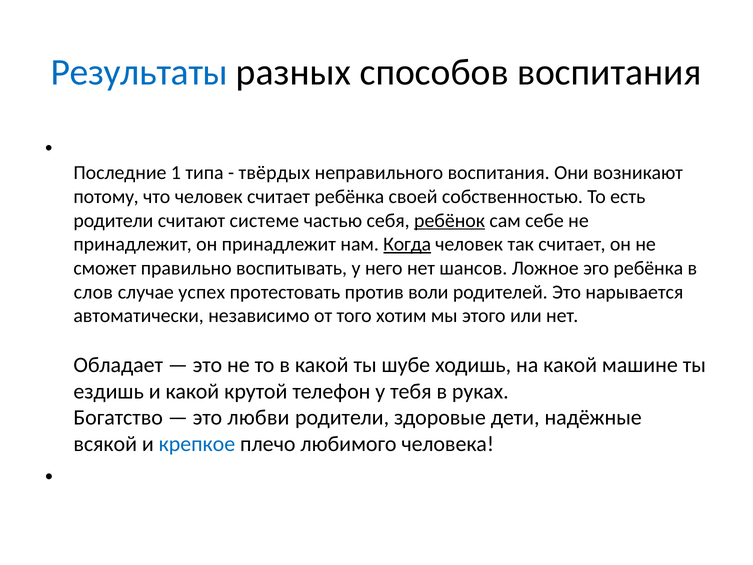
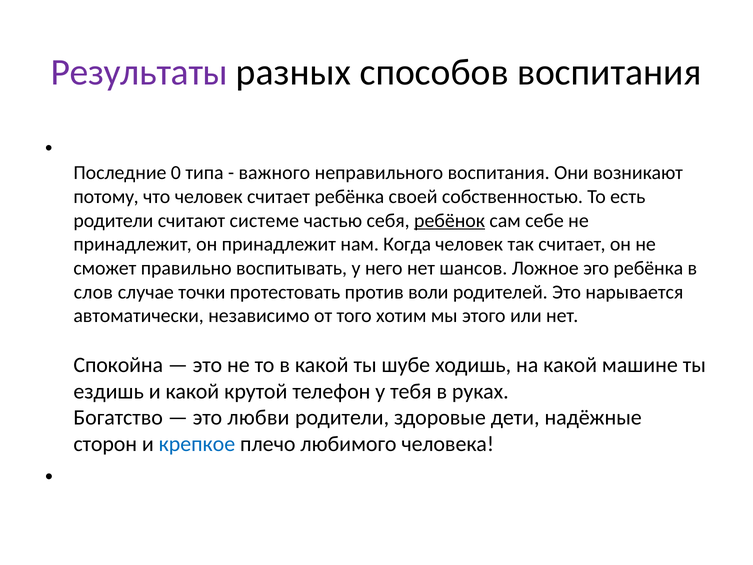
Результаты colour: blue -> purple
1: 1 -> 0
твёрдых: твёрдых -> важного
Когда underline: present -> none
успех: успех -> точки
Обладает: Обладает -> Спокойна
всякой: всякой -> сторон
